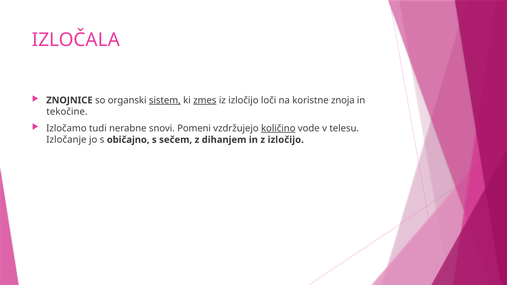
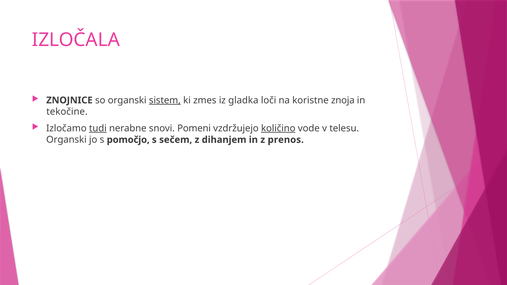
zmes underline: present -> none
iz izločijo: izločijo -> gladka
tudi underline: none -> present
Izločanje at (66, 140): Izločanje -> Organski
običajno: običajno -> pomočjo
z izločijo: izločijo -> prenos
